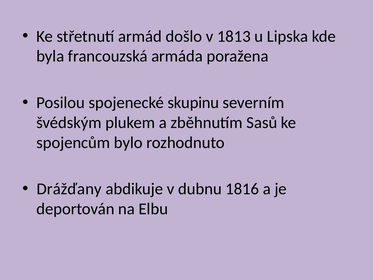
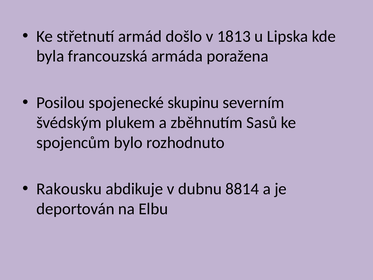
Drážďany: Drážďany -> Rakousku
1816: 1816 -> 8814
